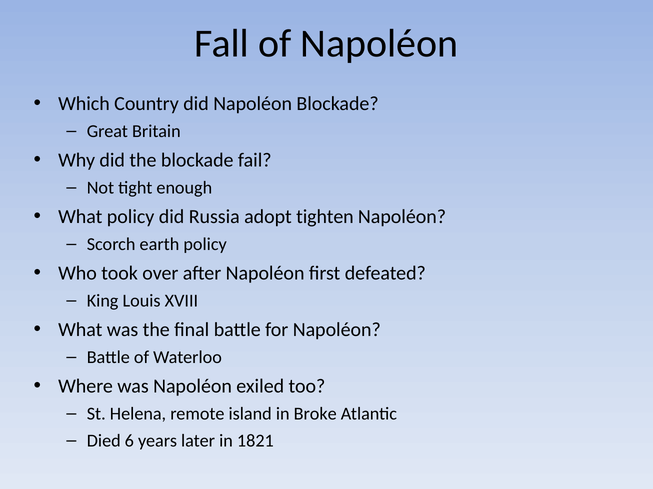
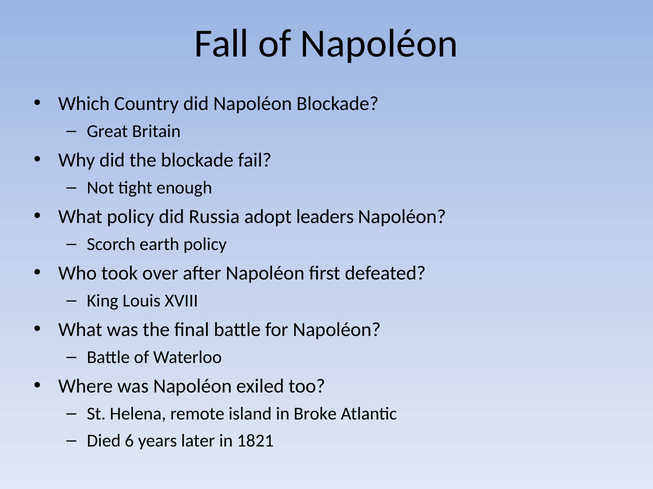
tighten: tighten -> leaders
